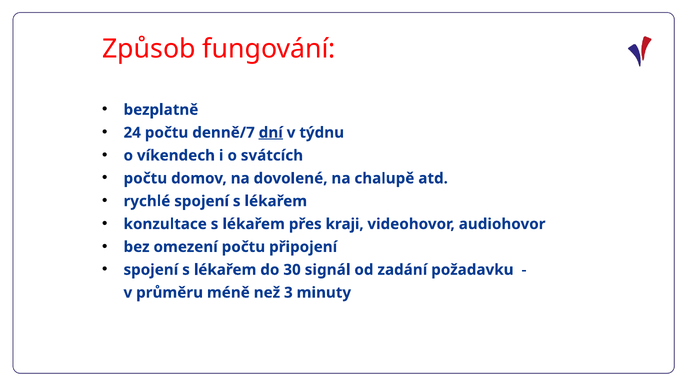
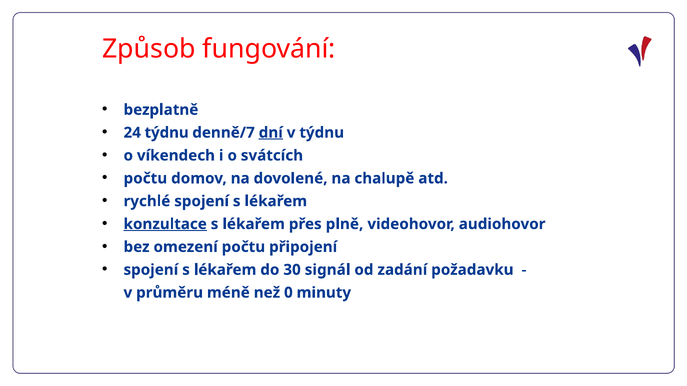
24 počtu: počtu -> týdnu
konzultace underline: none -> present
kraji: kraji -> plně
3: 3 -> 0
